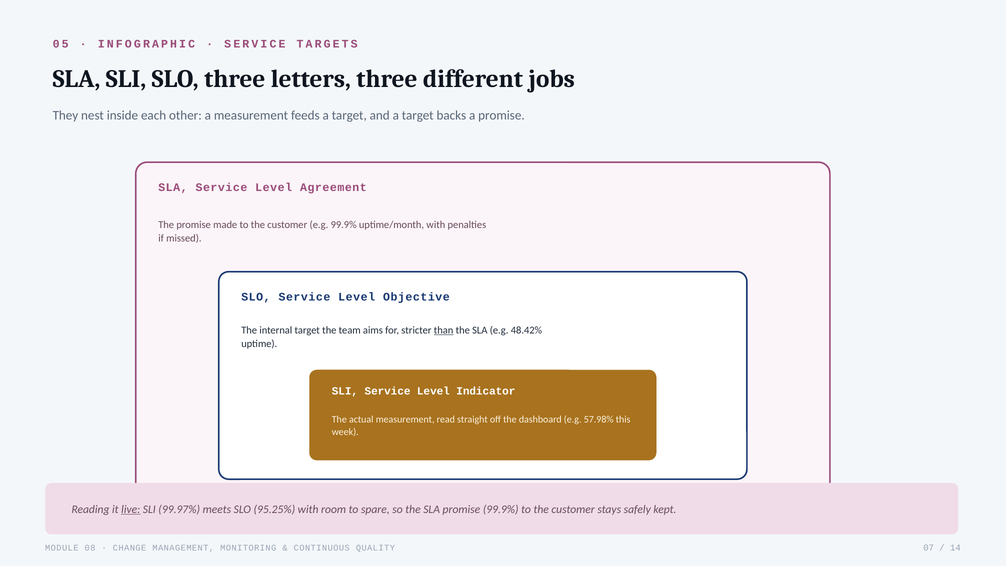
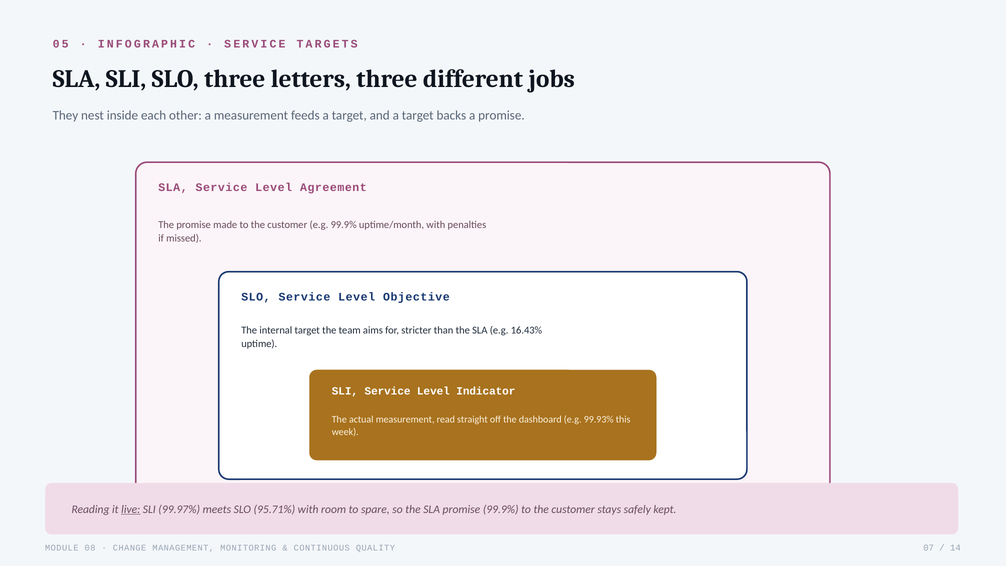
than underline: present -> none
48.42%: 48.42% -> 16.43%
57.98%: 57.98% -> 99.93%
95.25%: 95.25% -> 95.71%
